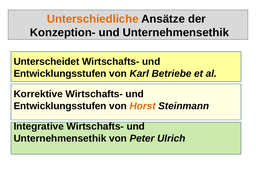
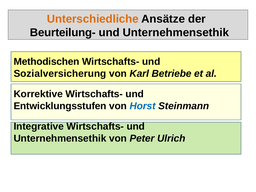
Konzeption-: Konzeption- -> Beurteilung-
Unterscheidet: Unterscheidet -> Methodischen
Entwicklungsstufen at (60, 74): Entwicklungsstufen -> Sozialversicherung
Horst colour: orange -> blue
